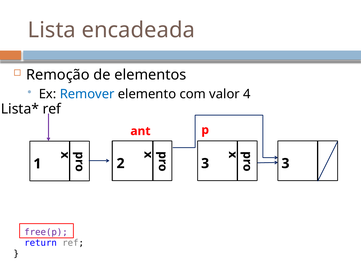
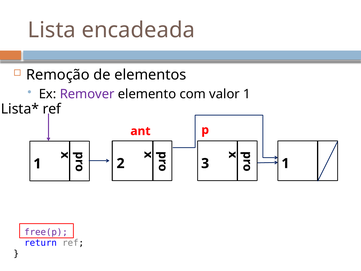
Remover colour: blue -> purple
valor 4: 4 -> 1
3 3: 3 -> 1
